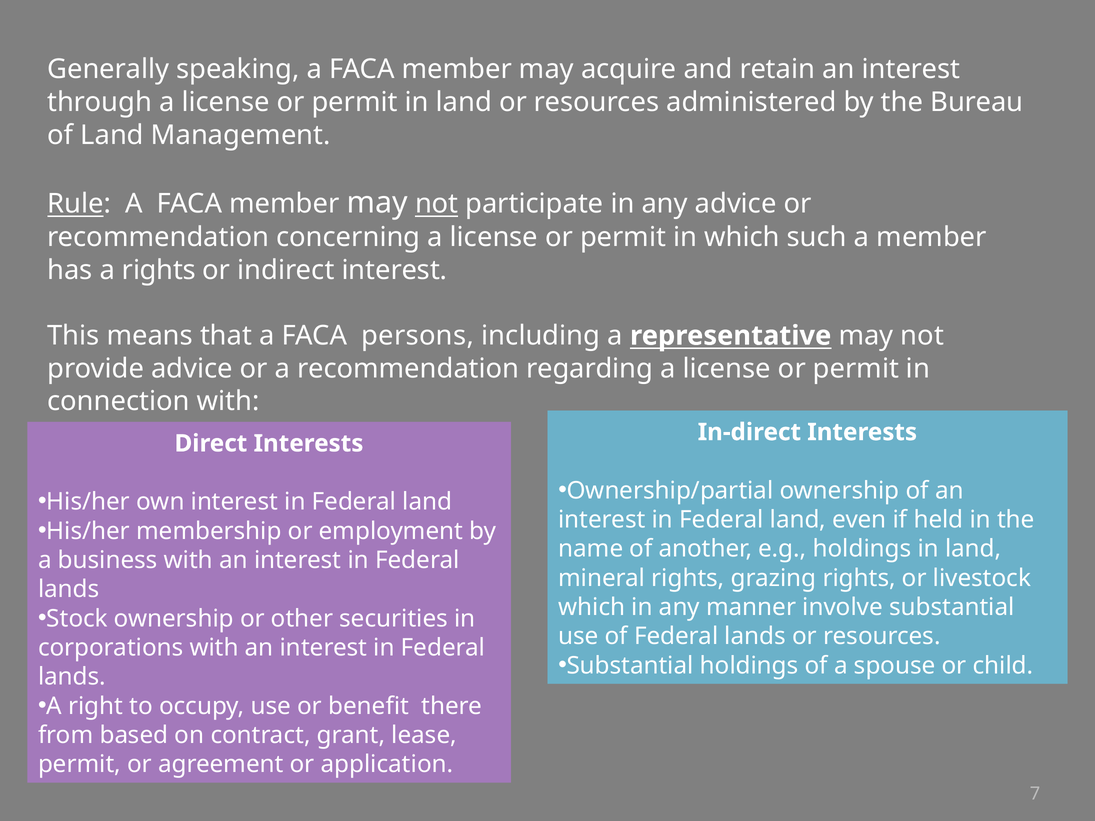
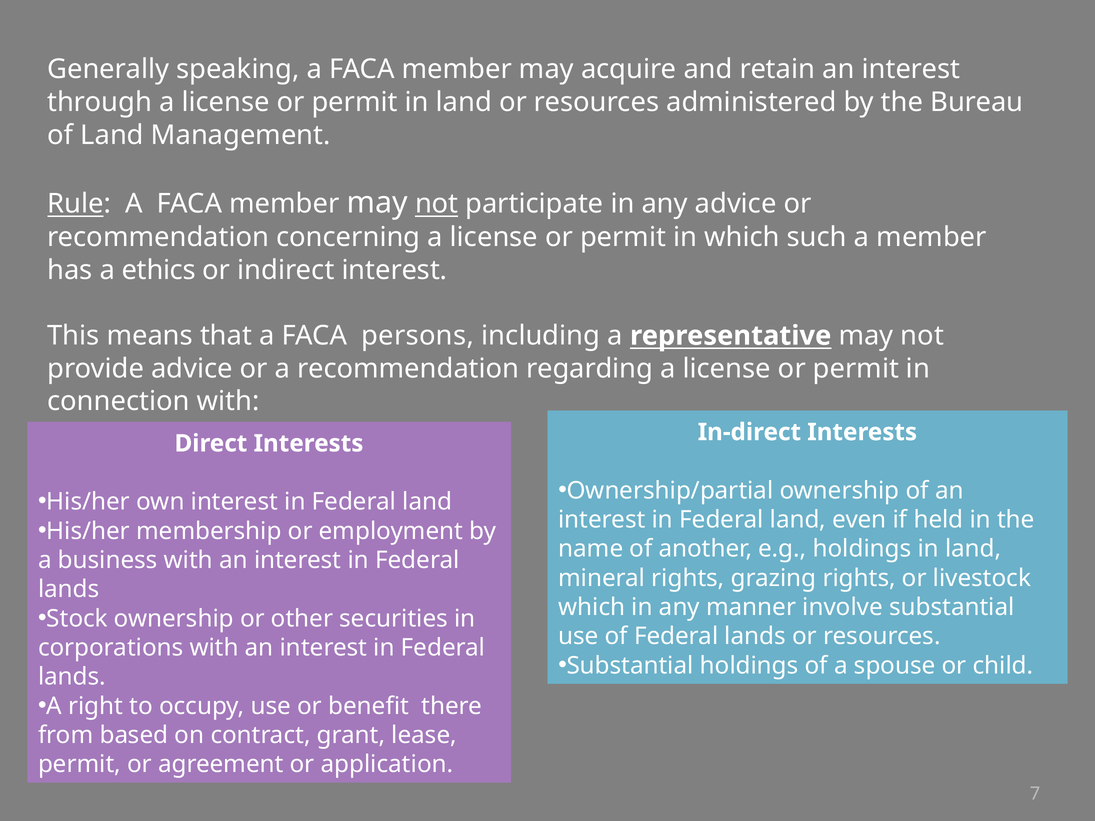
a rights: rights -> ethics
